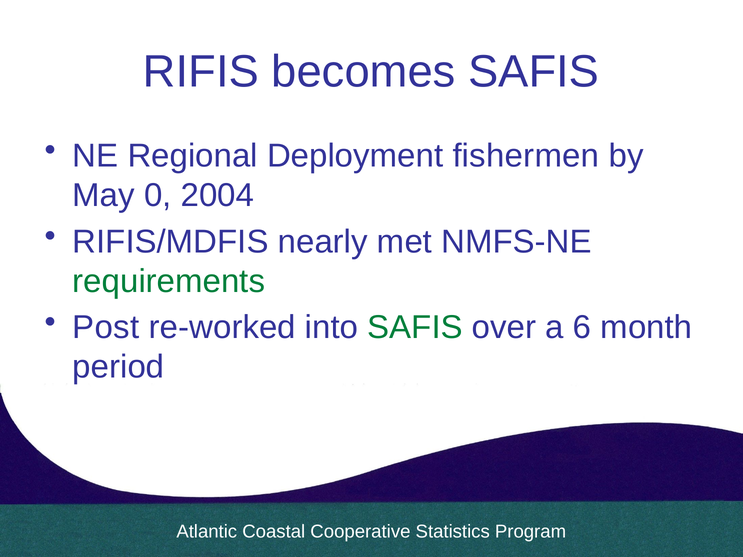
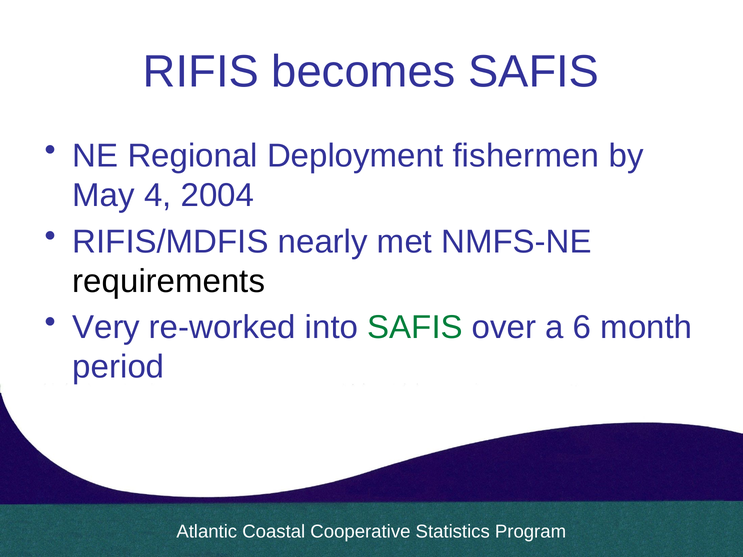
0: 0 -> 4
requirements colour: green -> black
Post: Post -> Very
